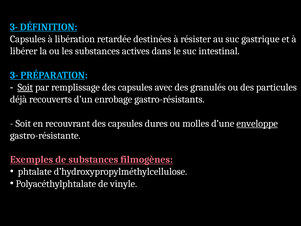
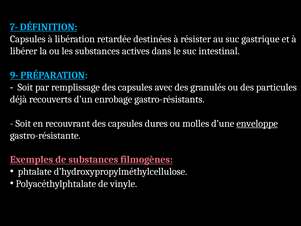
3- at (14, 27): 3- -> 7-
3- at (14, 75): 3- -> 9-
Soit at (25, 87) underline: present -> none
